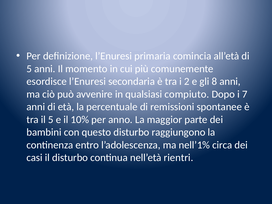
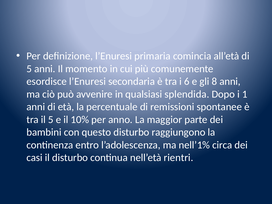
2: 2 -> 6
compiuto: compiuto -> splendida
7: 7 -> 1
